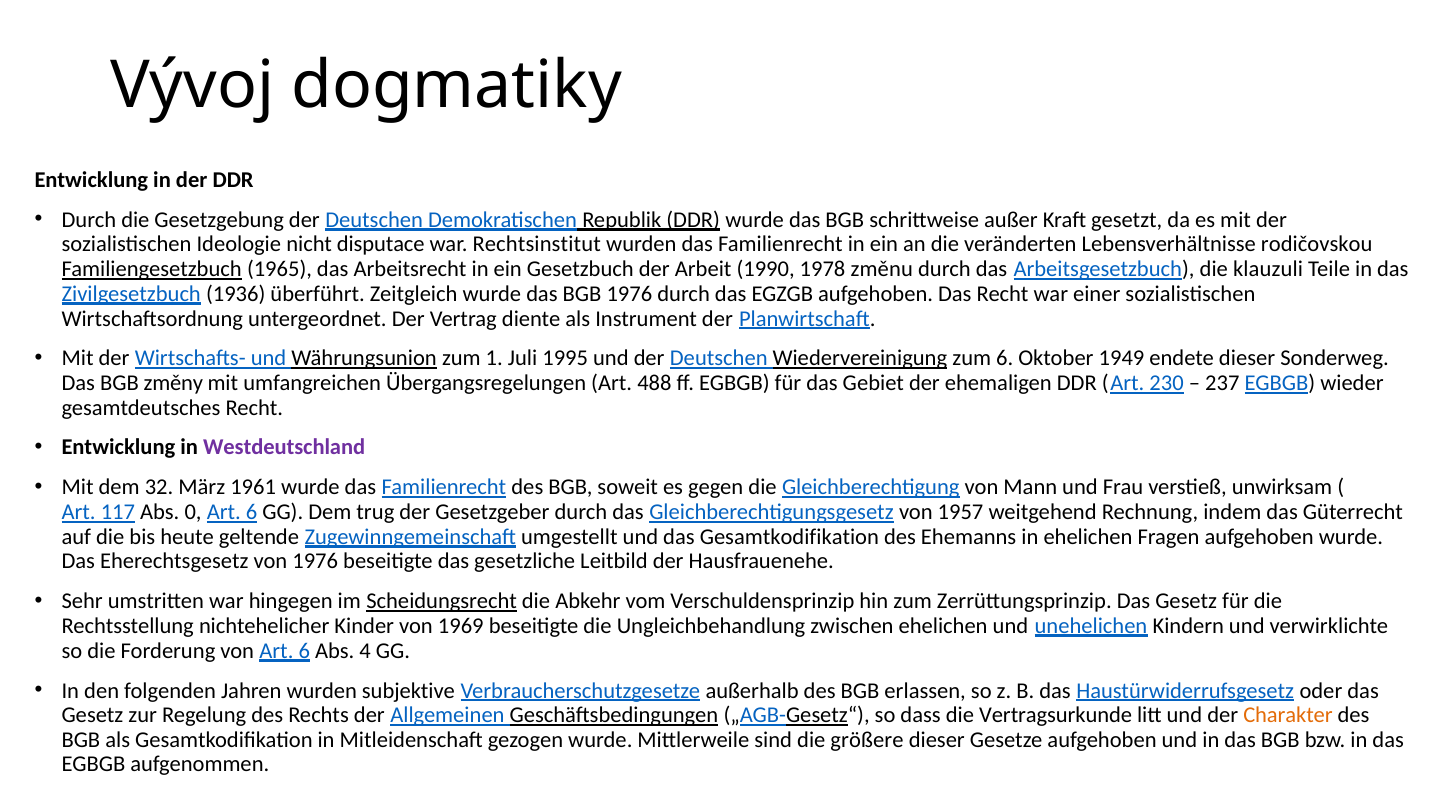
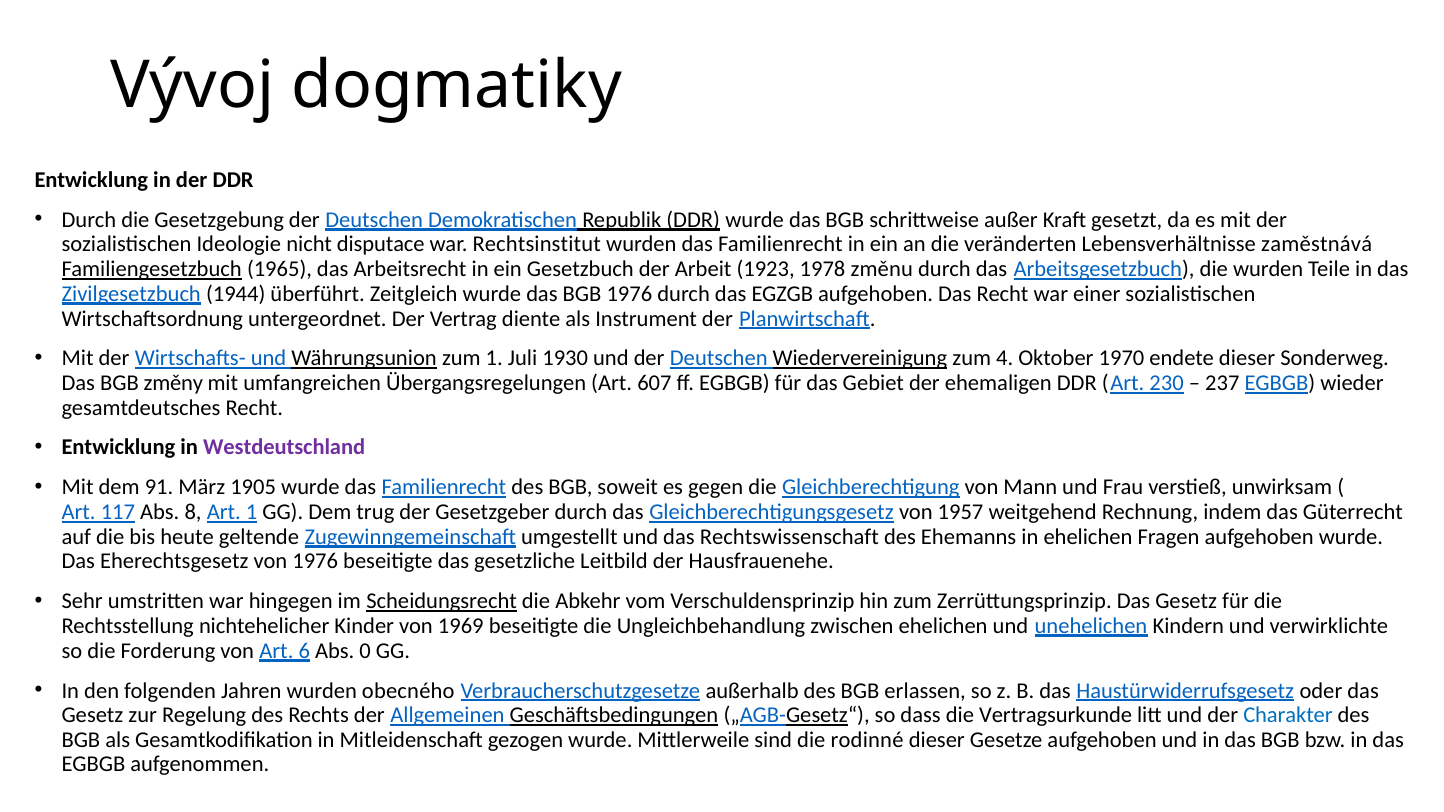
rodičovskou: rodičovskou -> zaměstnává
1990: 1990 -> 1923
die klauzuli: klauzuli -> wurden
1936: 1936 -> 1944
1995: 1995 -> 1930
zum 6: 6 -> 4
1949: 1949 -> 1970
488: 488 -> 607
32: 32 -> 91
1961: 1961 -> 1905
0: 0 -> 8
6 at (252, 512): 6 -> 1
das Gesamtkodifikation: Gesamtkodifikation -> Rechtswissenschaft
4: 4 -> 0
subjektive: subjektive -> obecného
Charakter colour: orange -> blue
größere: größere -> rodinné
